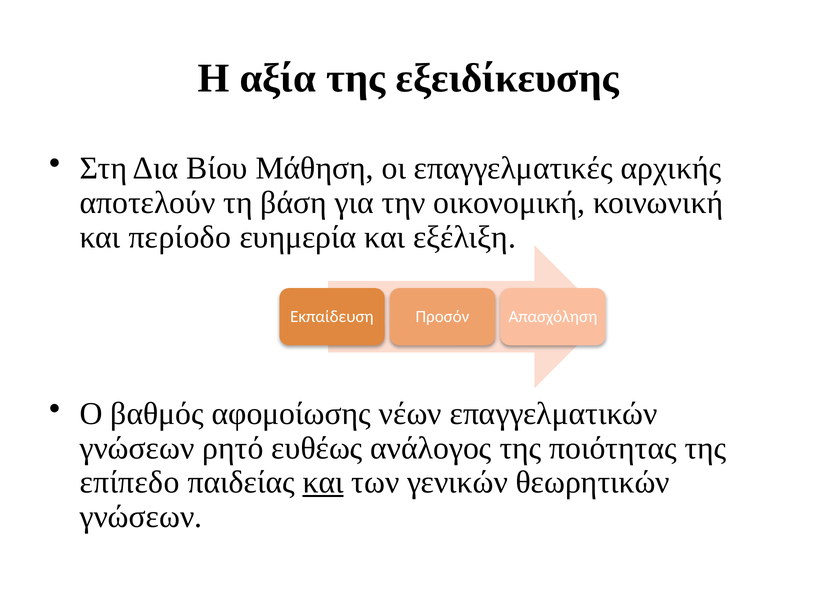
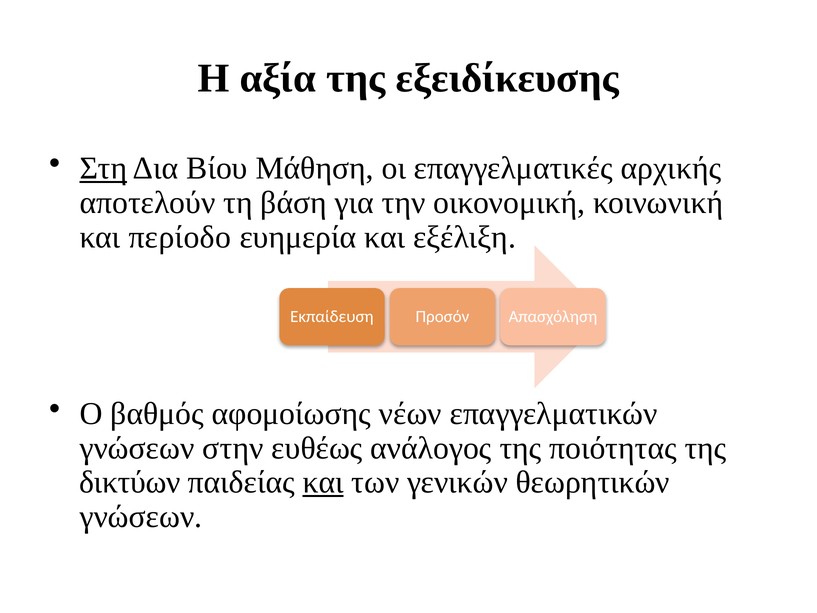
Στη underline: none -> present
ρητό: ρητό -> στην
επίπεδο: επίπεδο -> δικτύων
